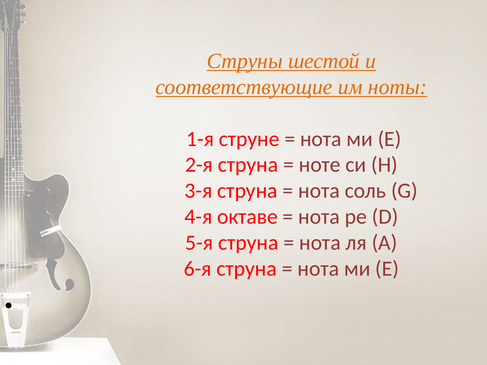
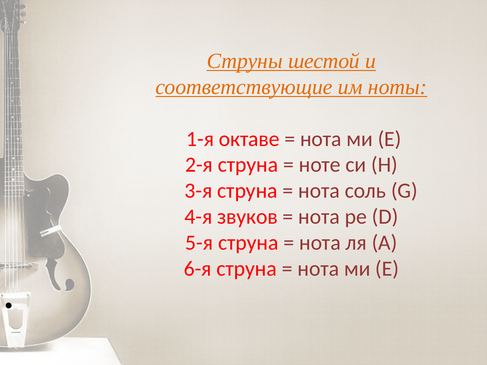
струне: струне -> октаве
октаве: октаве -> звуков
